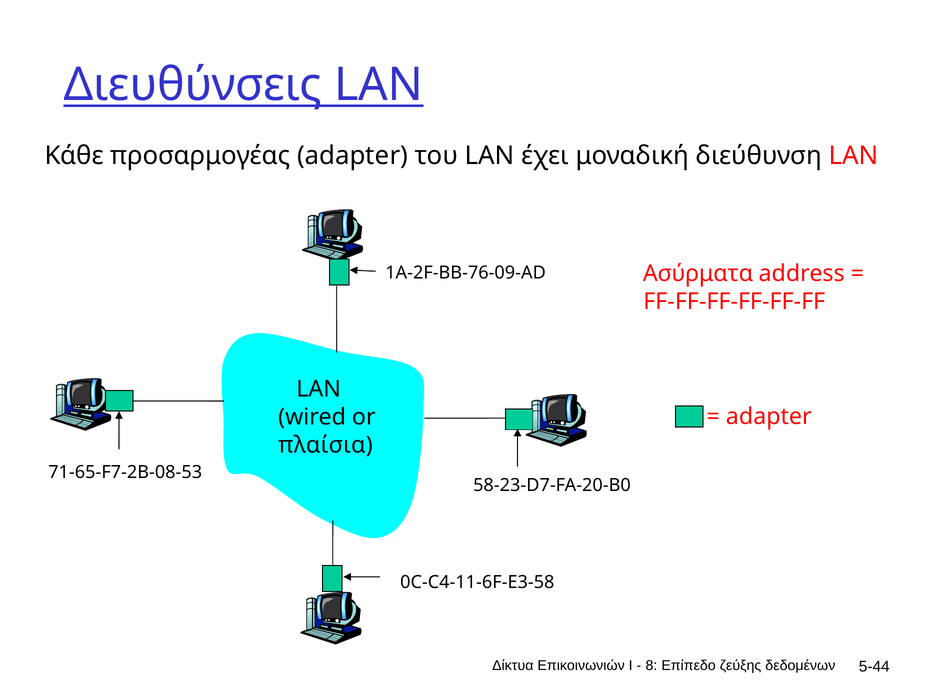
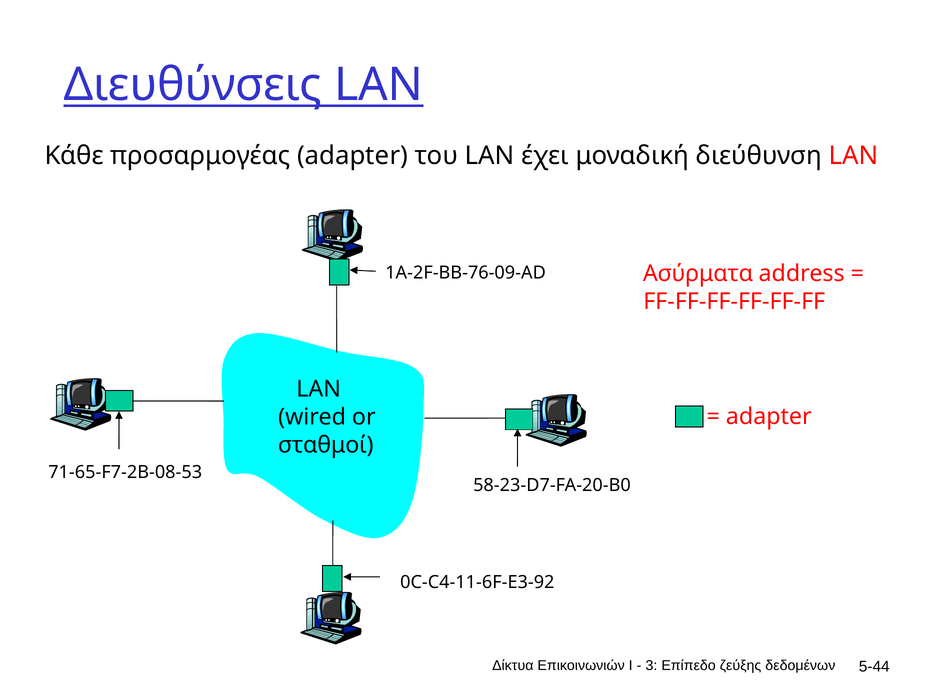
πλαίσια: πλαίσια -> σταθμοί
0C-C4-11-6F-E3-58: 0C-C4-11-6F-E3-58 -> 0C-C4-11-6F-E3-92
8: 8 -> 3
